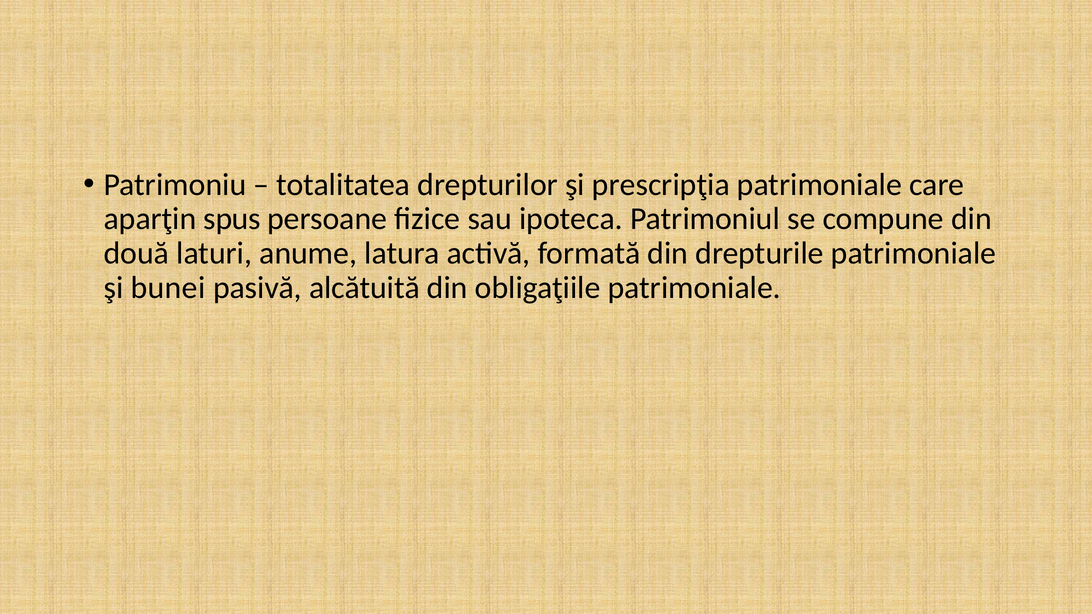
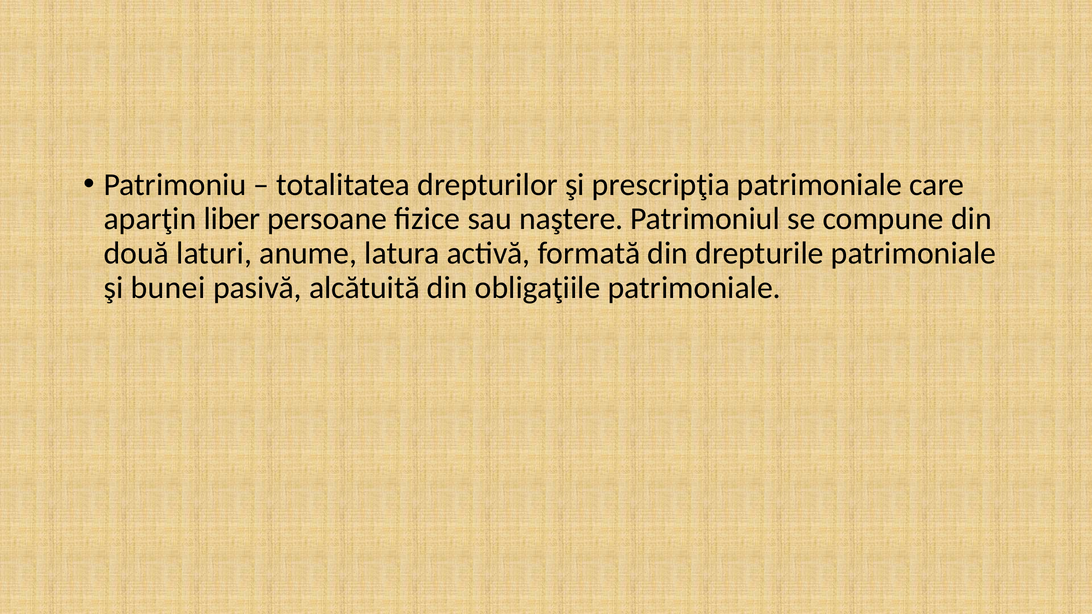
spus: spus -> liber
ipoteca: ipoteca -> naştere
